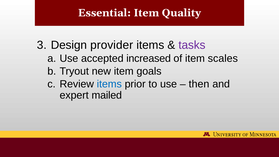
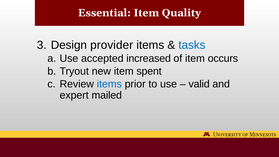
tasks colour: purple -> blue
scales: scales -> occurs
goals: goals -> spent
then: then -> valid
